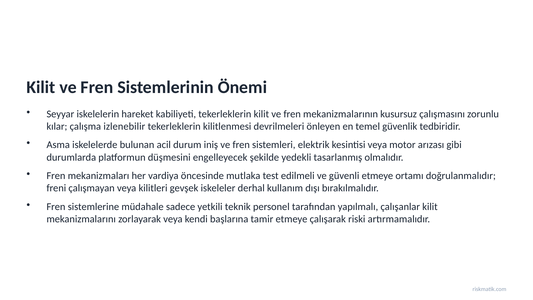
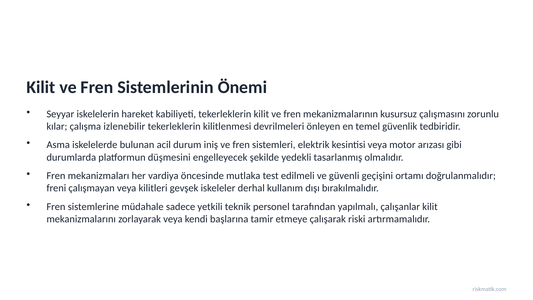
güvenli etmeye: etmeye -> geçişini
